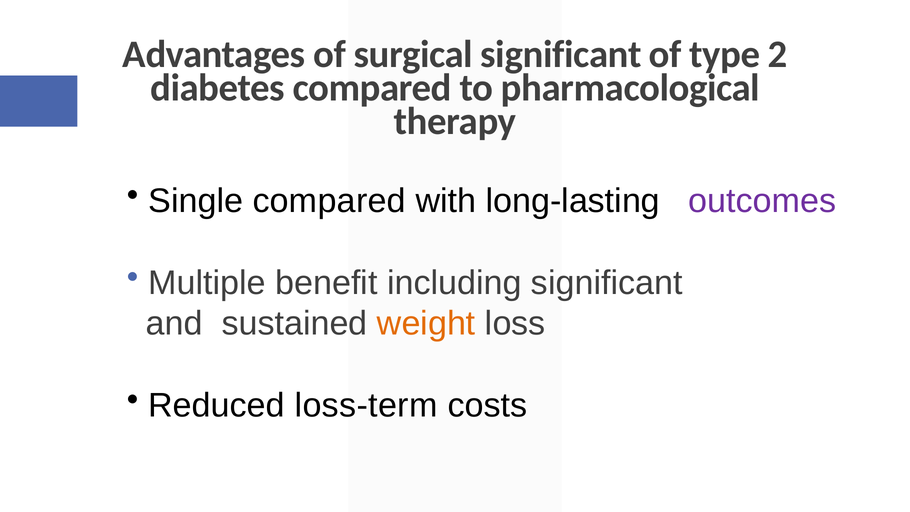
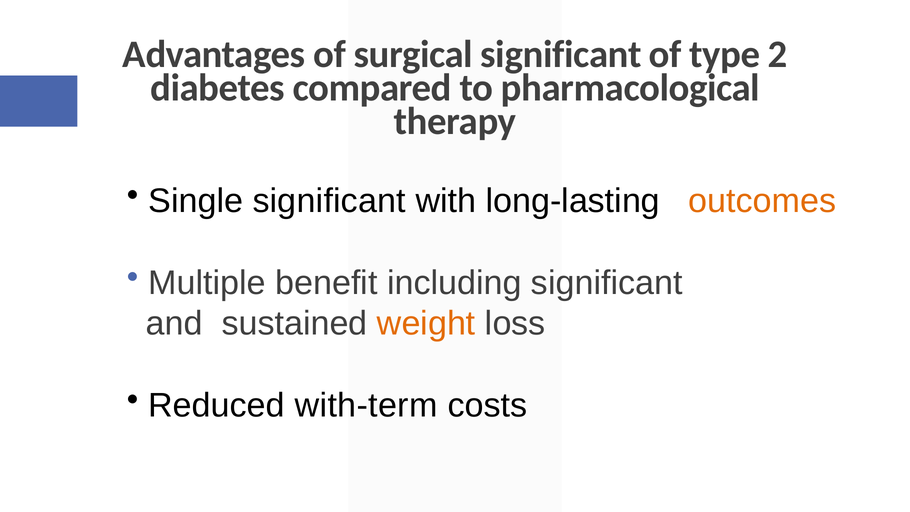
Single compared: compared -> significant
outcomes colour: purple -> orange
loss-term: loss-term -> with-term
